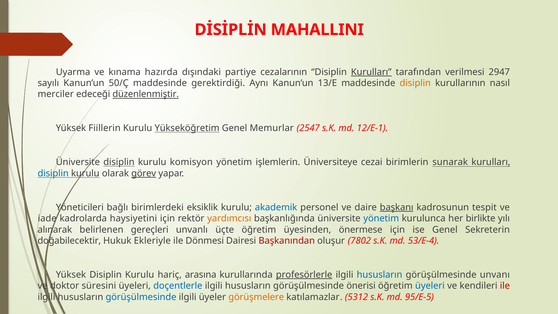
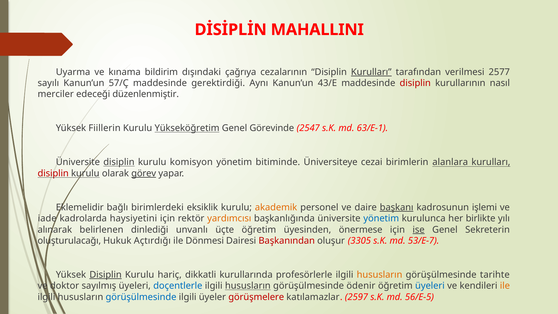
hazırda: hazırda -> bildirim
partiye: partiye -> çağrıya
2947: 2947 -> 2577
50/Ç: 50/Ç -> 57/Ç
13/E: 13/E -> 43/E
disiplin at (415, 83) colour: orange -> red
düzenlenmiştir underline: present -> none
Memurlar: Memurlar -> Görevinde
12/E-1: 12/E-1 -> 63/E-1
işlemlerin: işlemlerin -> bitiminde
sunarak: sunarak -> alanlara
disiplin at (53, 173) colour: blue -> red
Yöneticileri: Yöneticileri -> Eklemelidir
akademik colour: blue -> orange
tespit: tespit -> işlemi
gereçleri: gereçleri -> dinlediği
ise underline: none -> present
doğabilecektir: doğabilecektir -> oluşturulacağı
Ekleriyle: Ekleriyle -> Açtırdığı
7802: 7802 -> 3305
53/E-4: 53/E-4 -> 53/E-7
Disiplin at (106, 275) underline: none -> present
arasına: arasına -> dikkatli
profesörlerle underline: present -> none
hususların at (380, 275) colour: blue -> orange
unvanı: unvanı -> tarihte
süresini: süresini -> sayılmış
hususların at (248, 286) underline: none -> present
önerisi: önerisi -> ödenir
ile at (505, 286) colour: red -> orange
görüşmelere colour: orange -> red
5312: 5312 -> 2597
95/E-5: 95/E-5 -> 56/E-5
